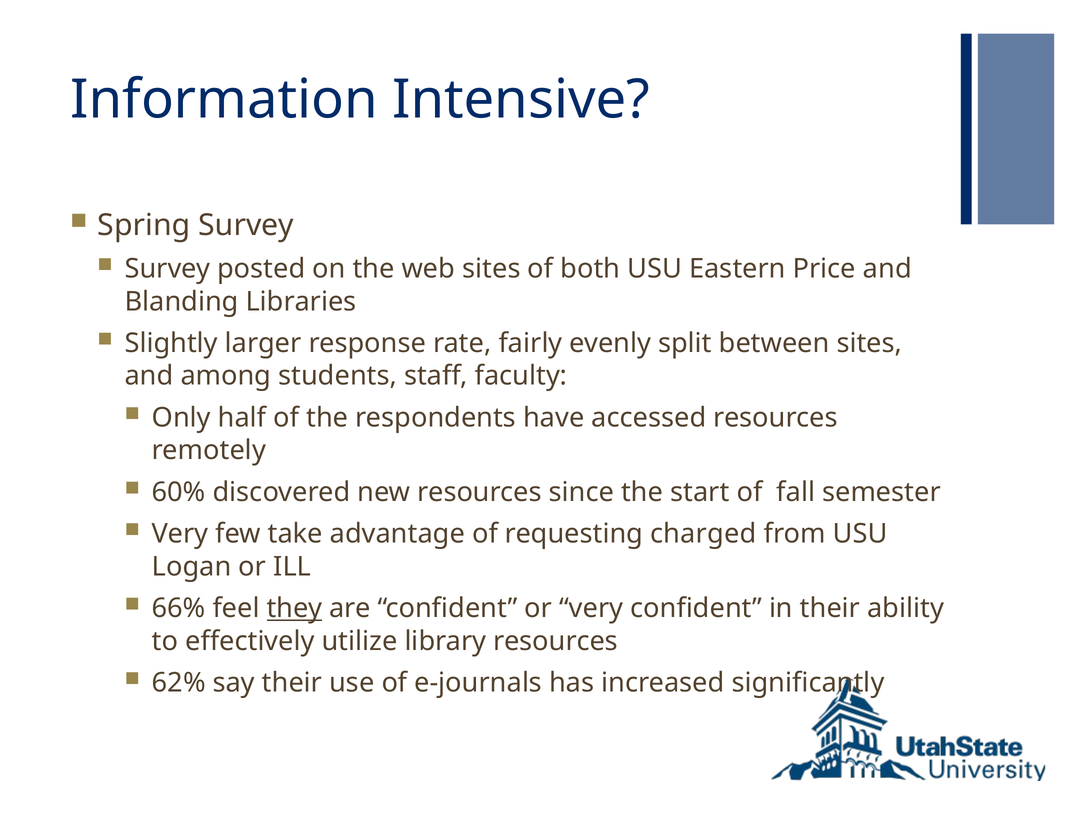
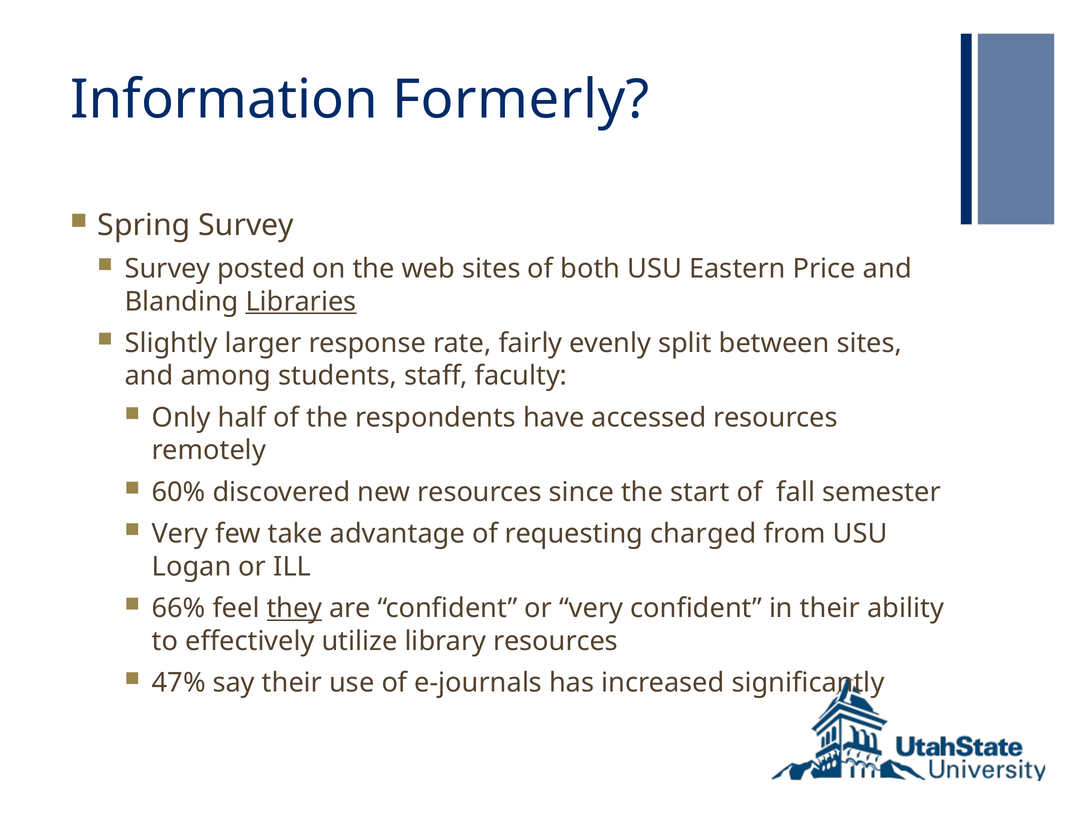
Intensive: Intensive -> Formerly
Libraries underline: none -> present
62%: 62% -> 47%
